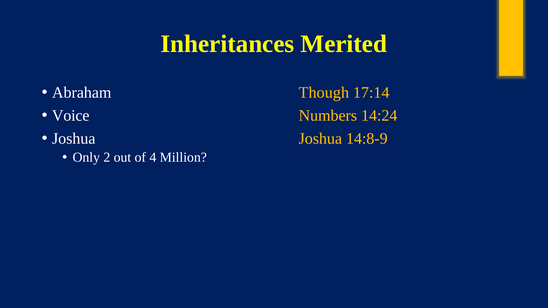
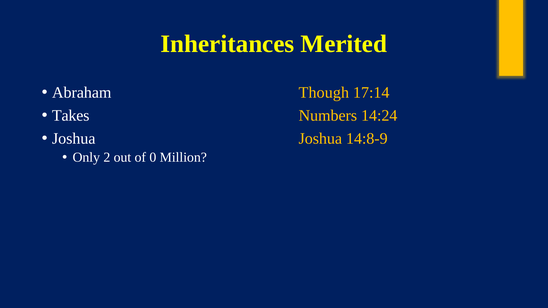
Voice: Voice -> Takes
4: 4 -> 0
